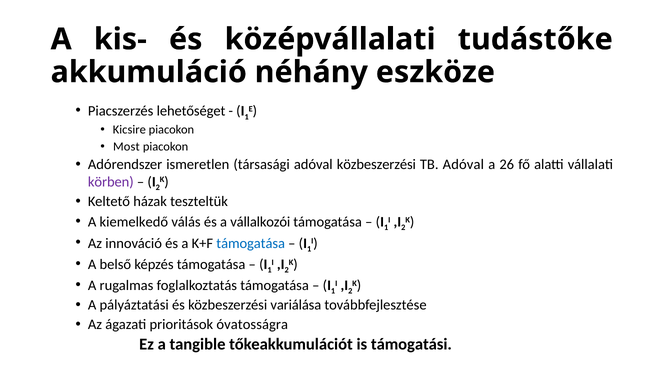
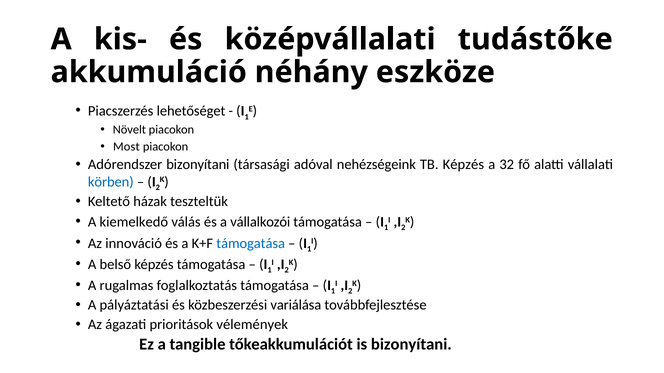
Kicsire: Kicsire -> Növelt
Adórendszer ismeretlen: ismeretlen -> bizonyítani
adóval közbeszerzési: közbeszerzési -> nehézségeink
TB Adóval: Adóval -> Képzés
26: 26 -> 32
körben colour: purple -> blue
óvatosságra: óvatosságra -> vélemények
is támogatási: támogatási -> bizonyítani
